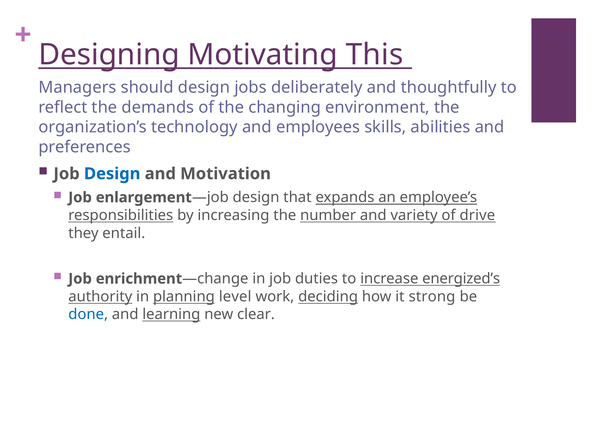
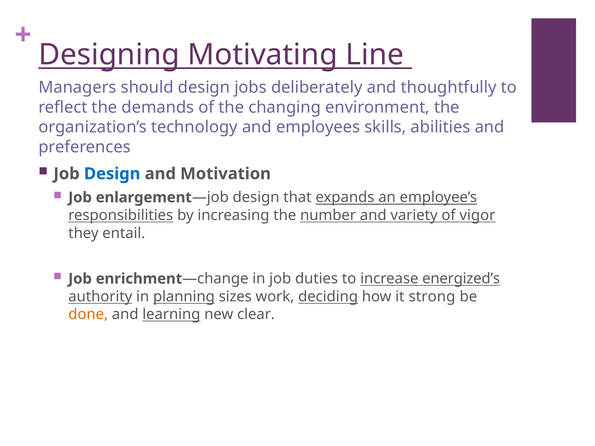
This: This -> Line
drive: drive -> vigor
level: level -> sizes
done colour: blue -> orange
